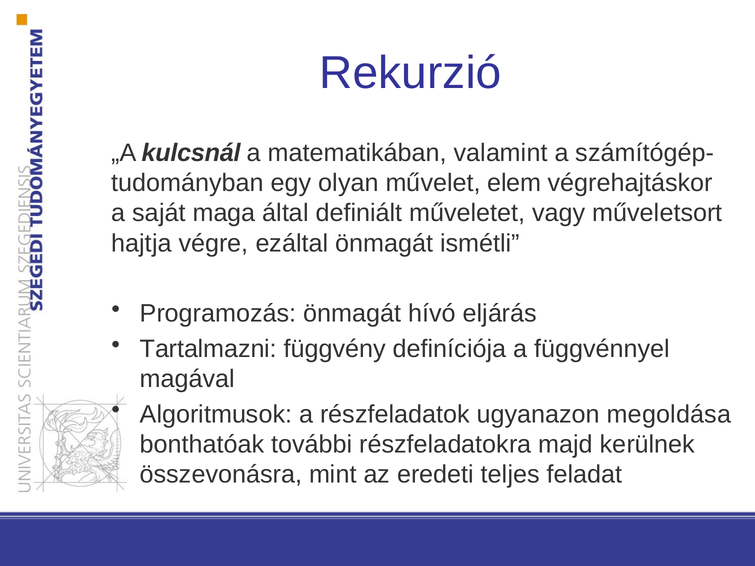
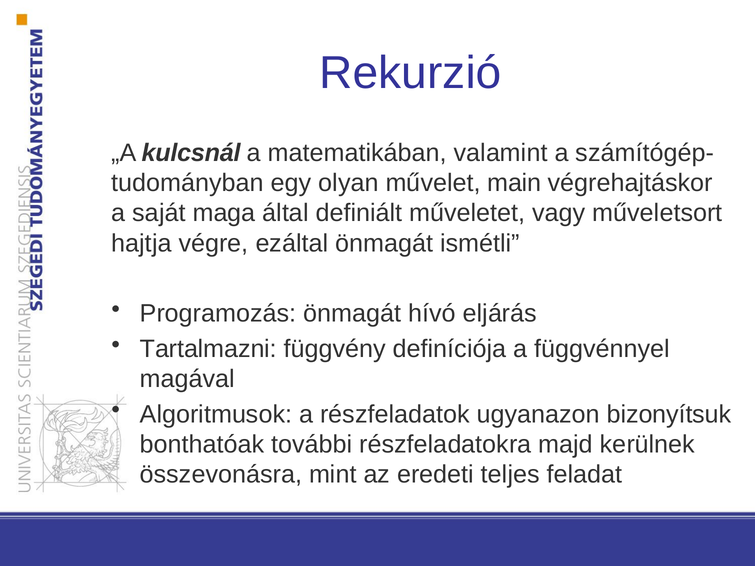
elem: elem -> main
megoldása: megoldása -> bizonyítsuk
